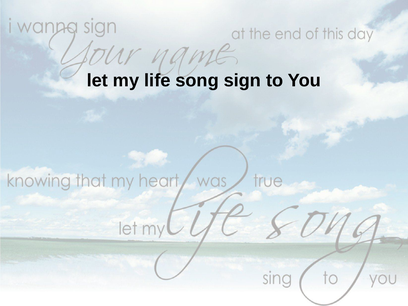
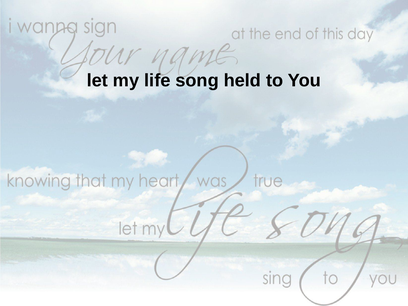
sign: sign -> held
